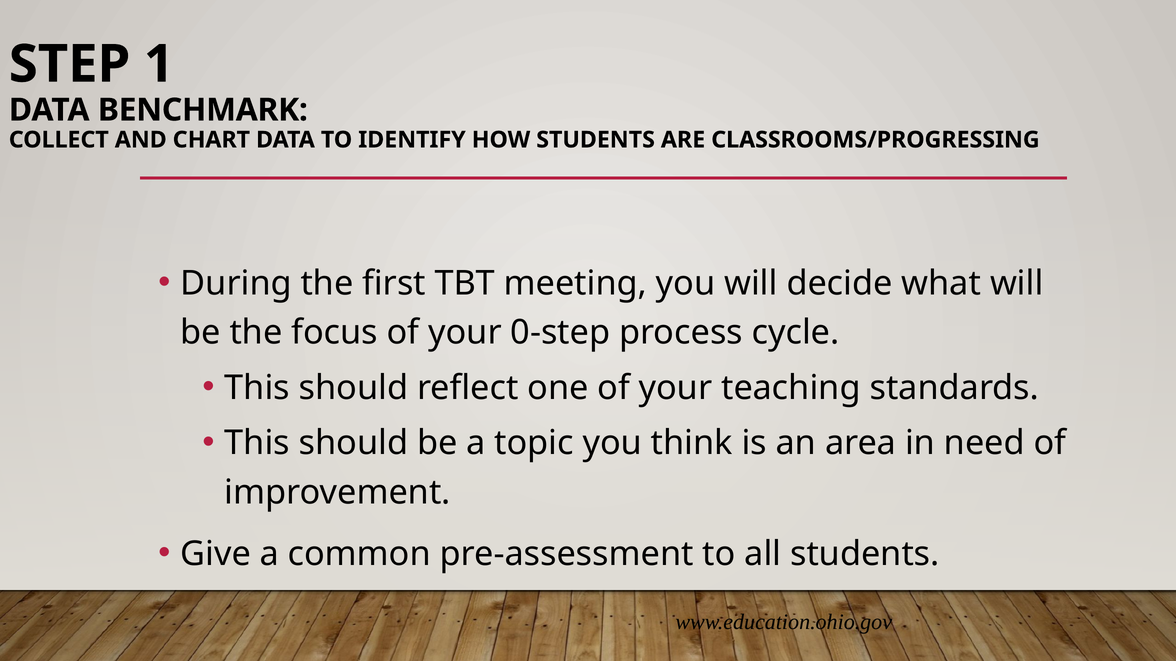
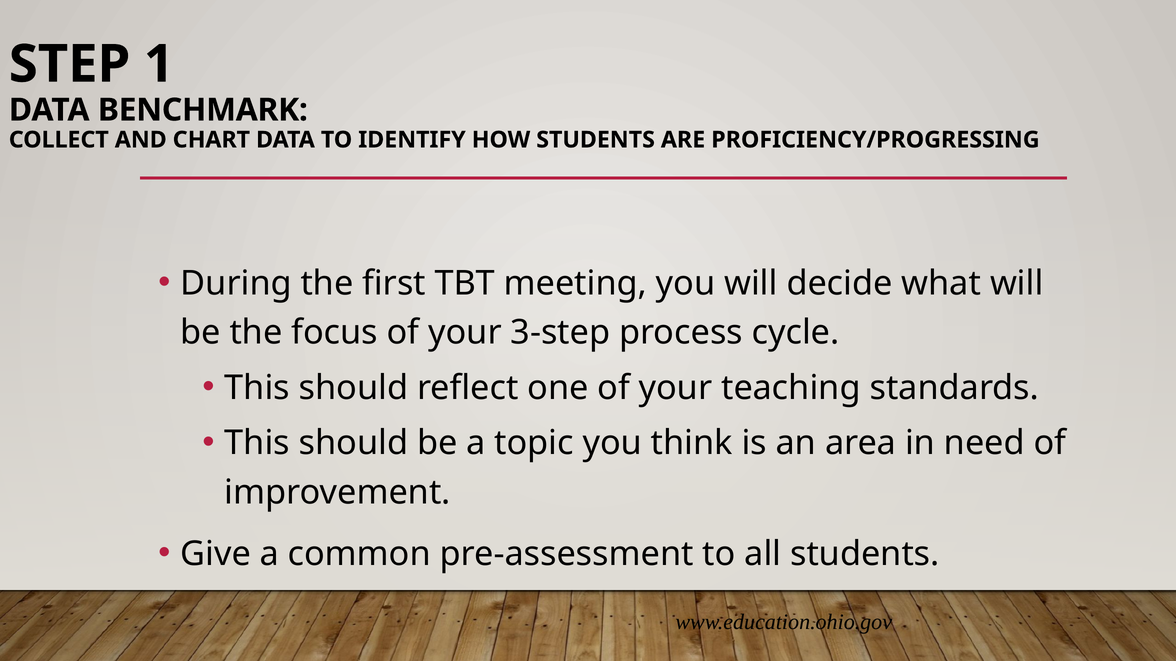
CLASSROOMS/PROGRESSING: CLASSROOMS/PROGRESSING -> PROFICIENCY/PROGRESSING
0-step: 0-step -> 3-step
